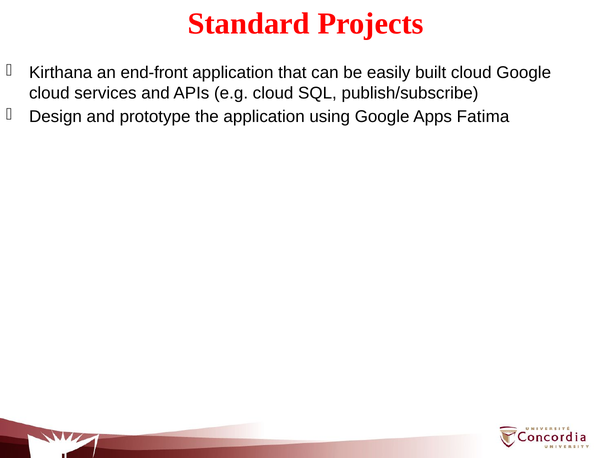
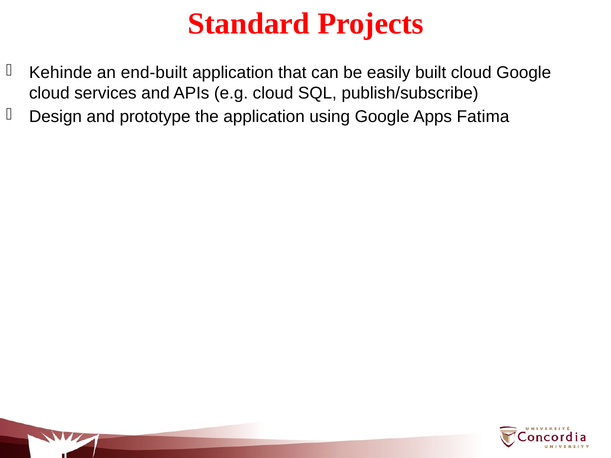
Kirthana: Kirthana -> Kehinde
end-front: end-front -> end-built
